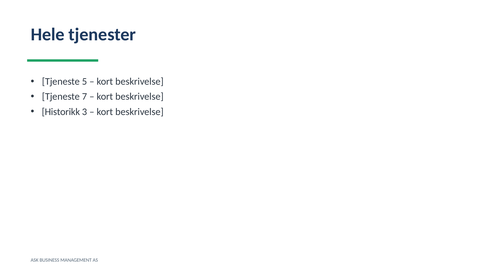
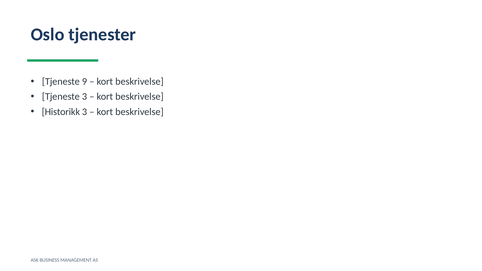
Hele: Hele -> Oslo
5: 5 -> 9
Tjeneste 7: 7 -> 3
